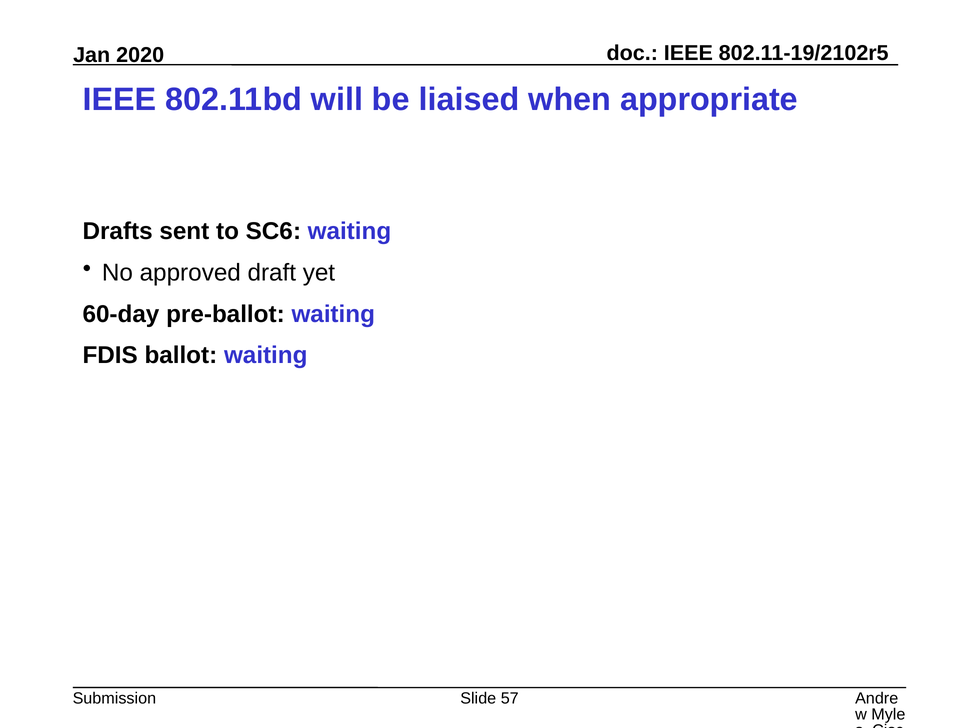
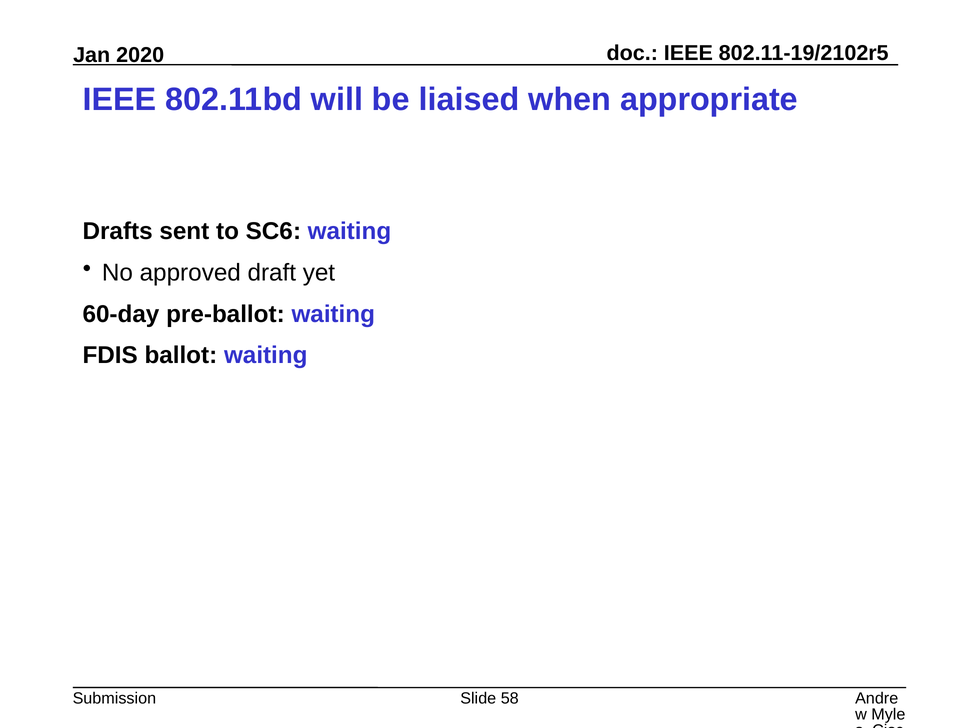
57: 57 -> 58
